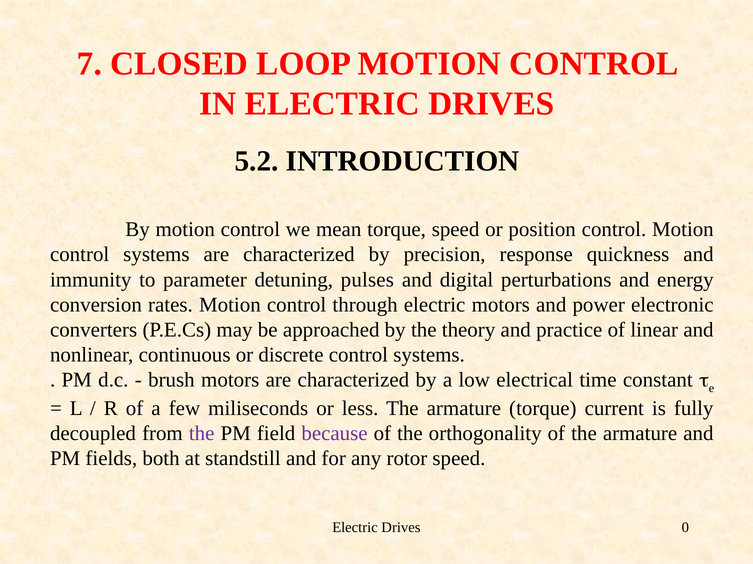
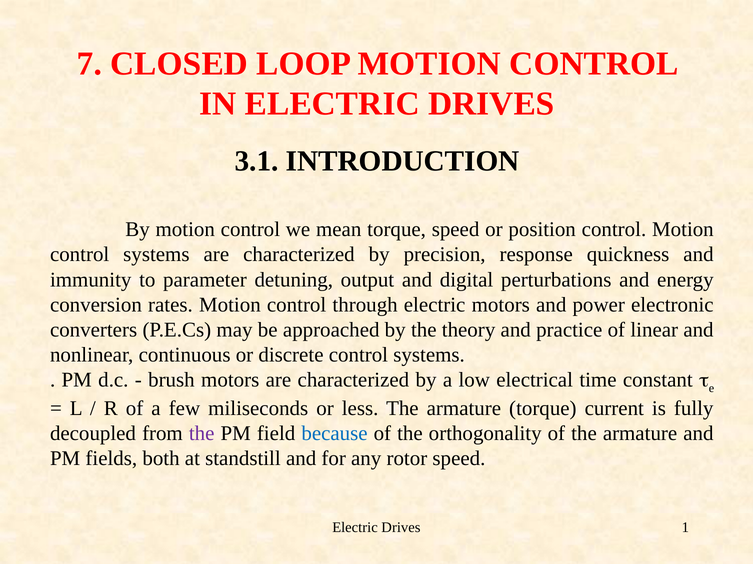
5.2: 5.2 -> 3.1
pulses: pulses -> output
because colour: purple -> blue
0: 0 -> 1
